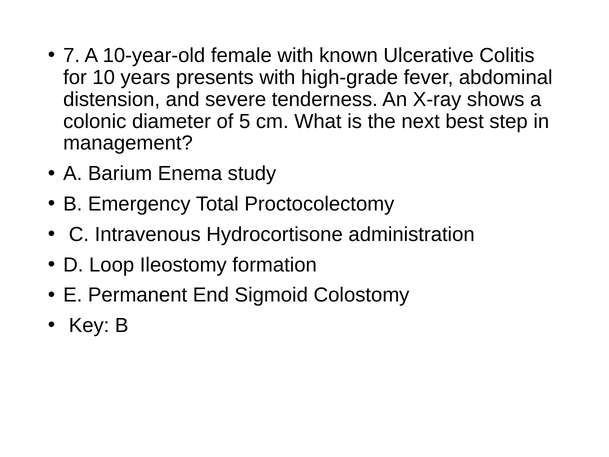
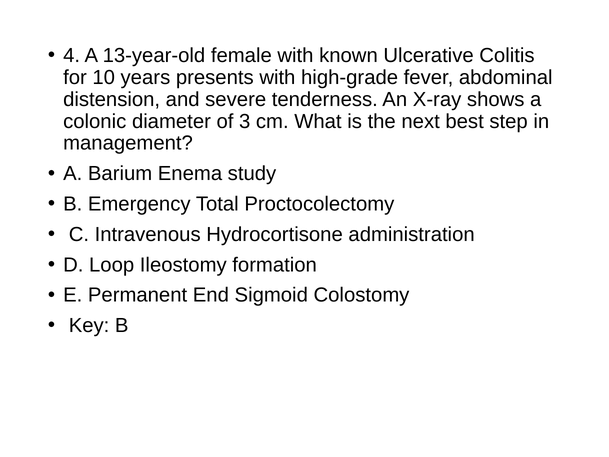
7: 7 -> 4
10-year-old: 10-year-old -> 13-year-old
5: 5 -> 3
